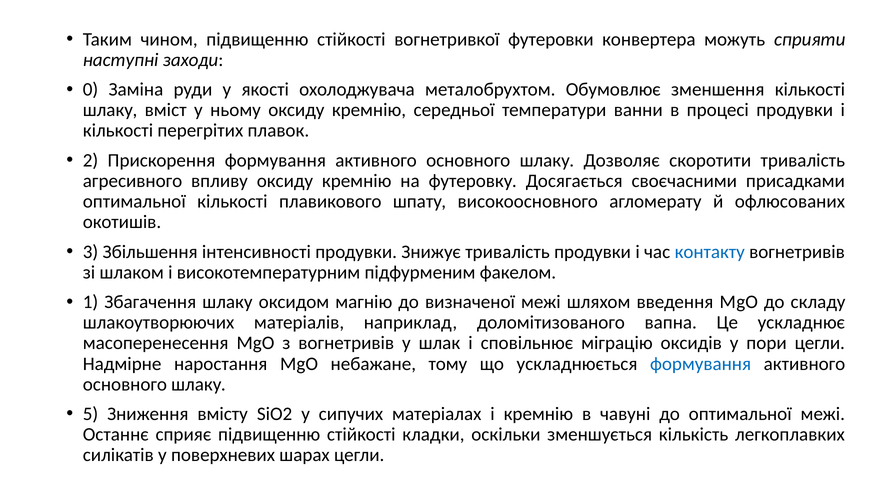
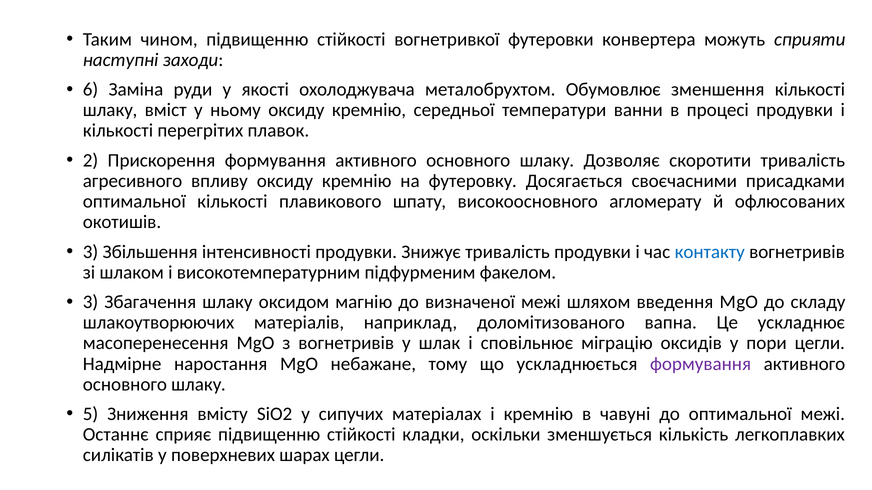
0: 0 -> 6
1 at (91, 302): 1 -> 3
формування at (701, 364) colour: blue -> purple
